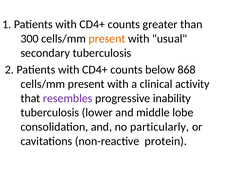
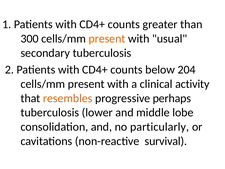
868: 868 -> 204
resembles colour: purple -> orange
inability: inability -> perhaps
protein: protein -> survival
